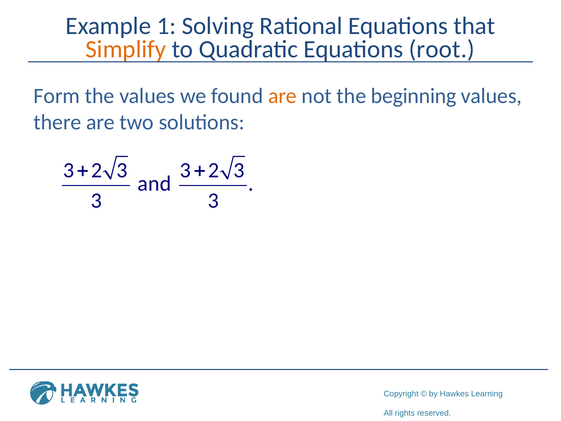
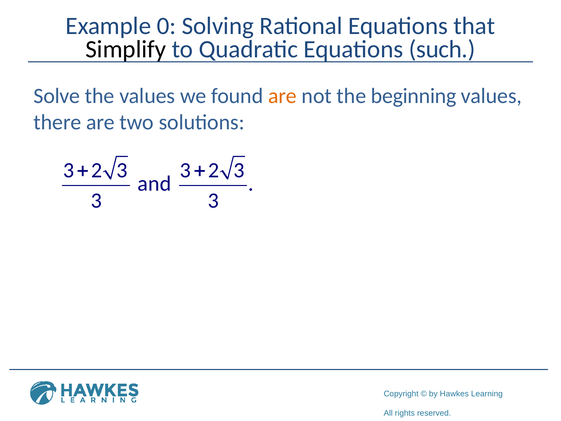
1: 1 -> 0
Simplify colour: orange -> black
root: root -> such
Form: Form -> Solve
